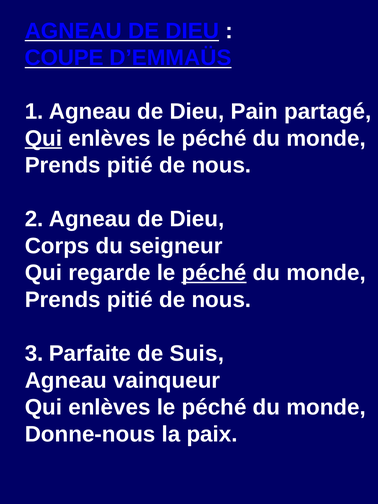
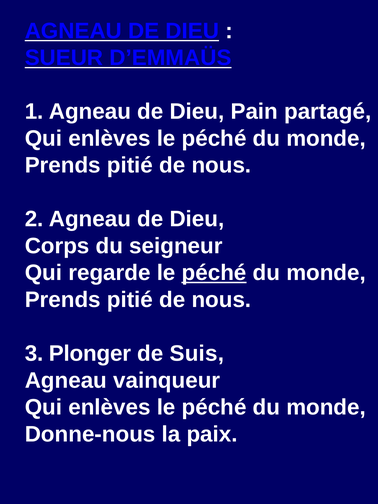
COUPE: COUPE -> SUEUR
Qui at (43, 138) underline: present -> none
Parfaite: Parfaite -> Plonger
